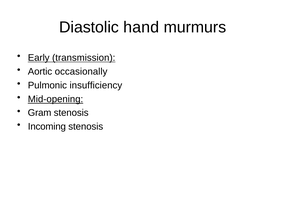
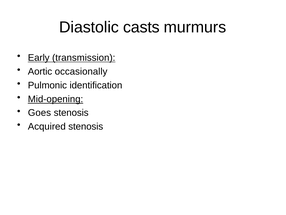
hand: hand -> casts
insufficiency: insufficiency -> identification
Gram: Gram -> Goes
Incoming: Incoming -> Acquired
